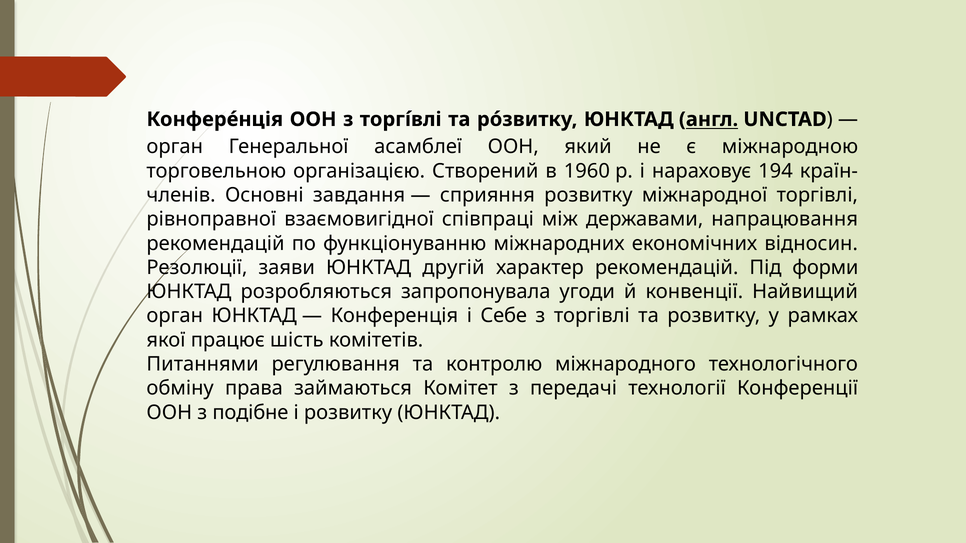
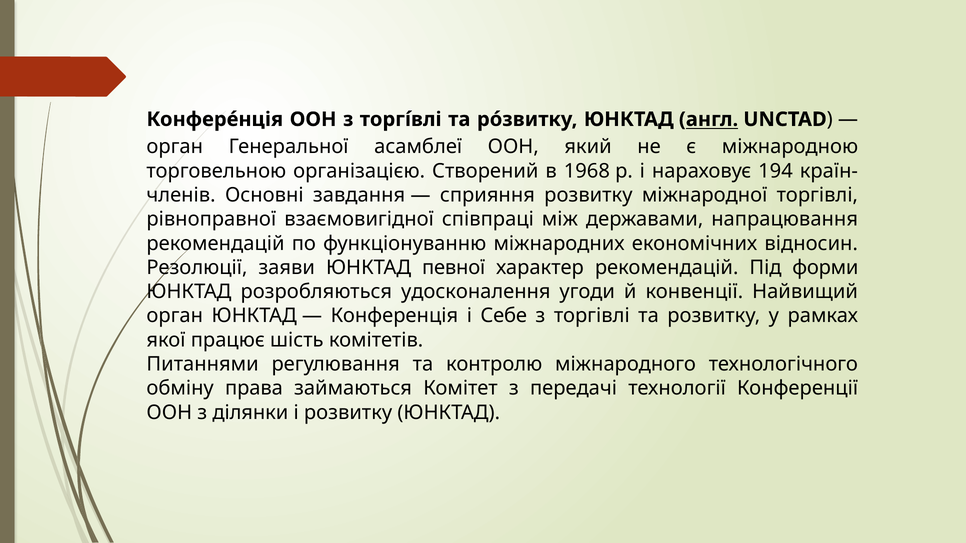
1960: 1960 -> 1968
другій: другій -> певної
запропонувала: запропонувала -> удосконалення
подібне: подібне -> ділянки
